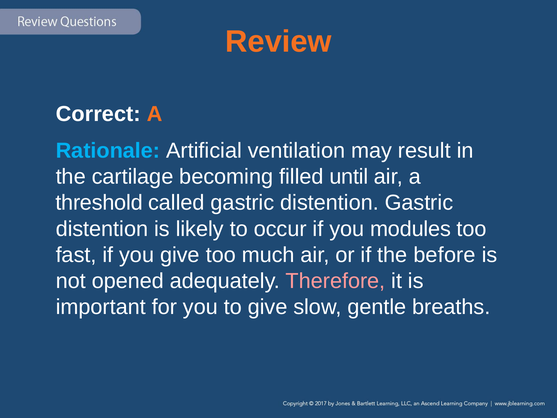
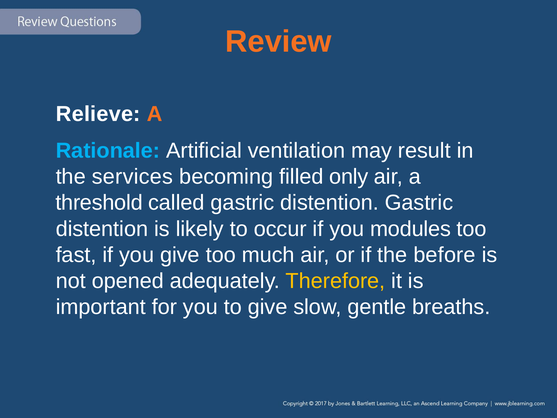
Correct: Correct -> Relieve
cartilage: cartilage -> services
until: until -> only
Therefore colour: pink -> yellow
